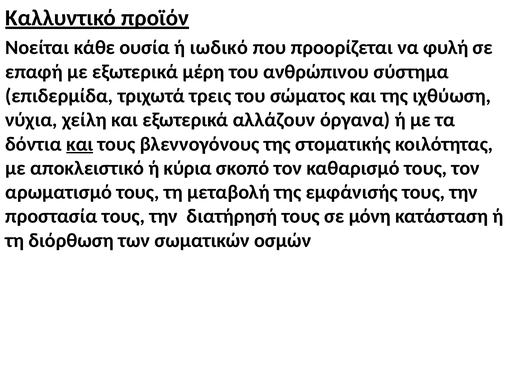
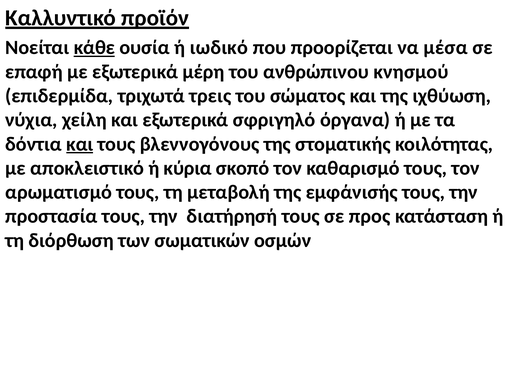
κάθε underline: none -> present
φυλή: φυλή -> μέσα
σύστημα: σύστημα -> κνησμού
αλλάζουν: αλλάζουν -> σφριγηλό
μόνη: μόνη -> προς
